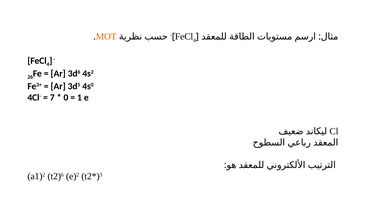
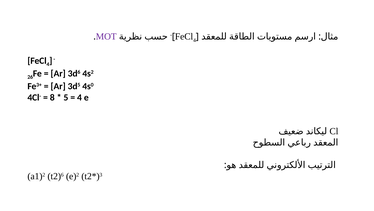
MOT colour: orange -> purple
7: 7 -> 8
0: 0 -> 5
1 at (79, 97): 1 -> 4
